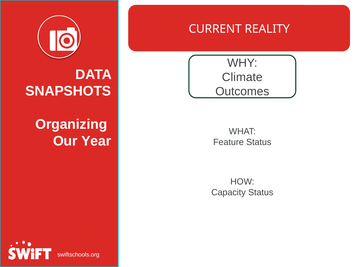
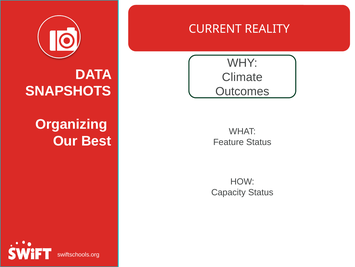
Year: Year -> Best
